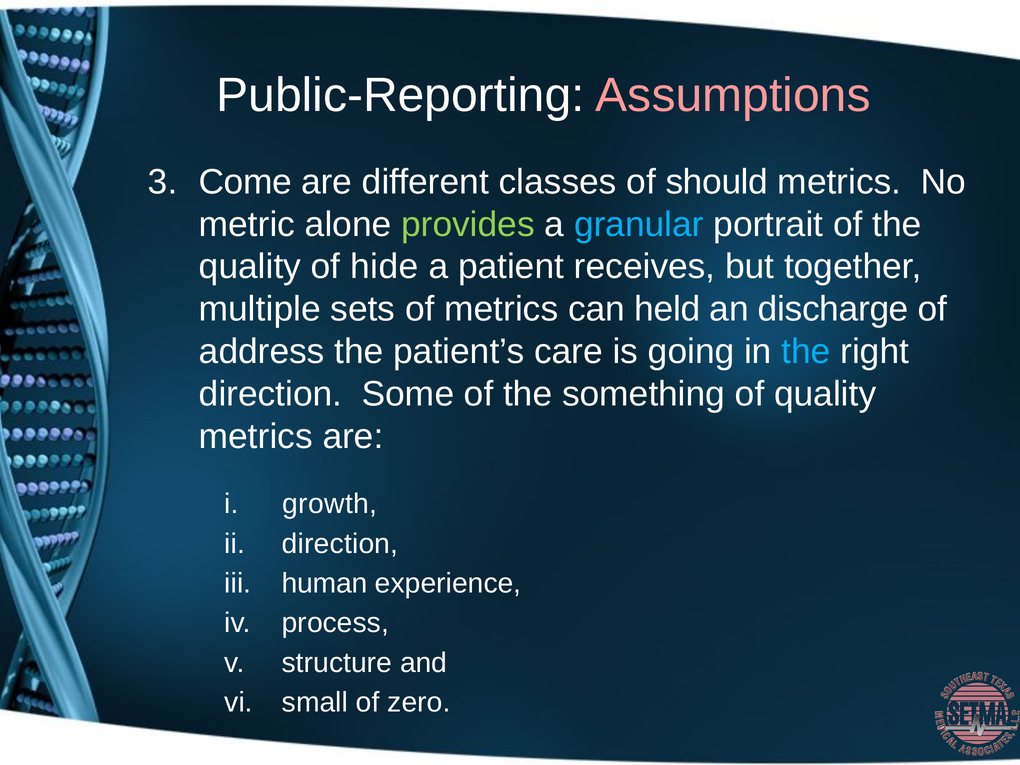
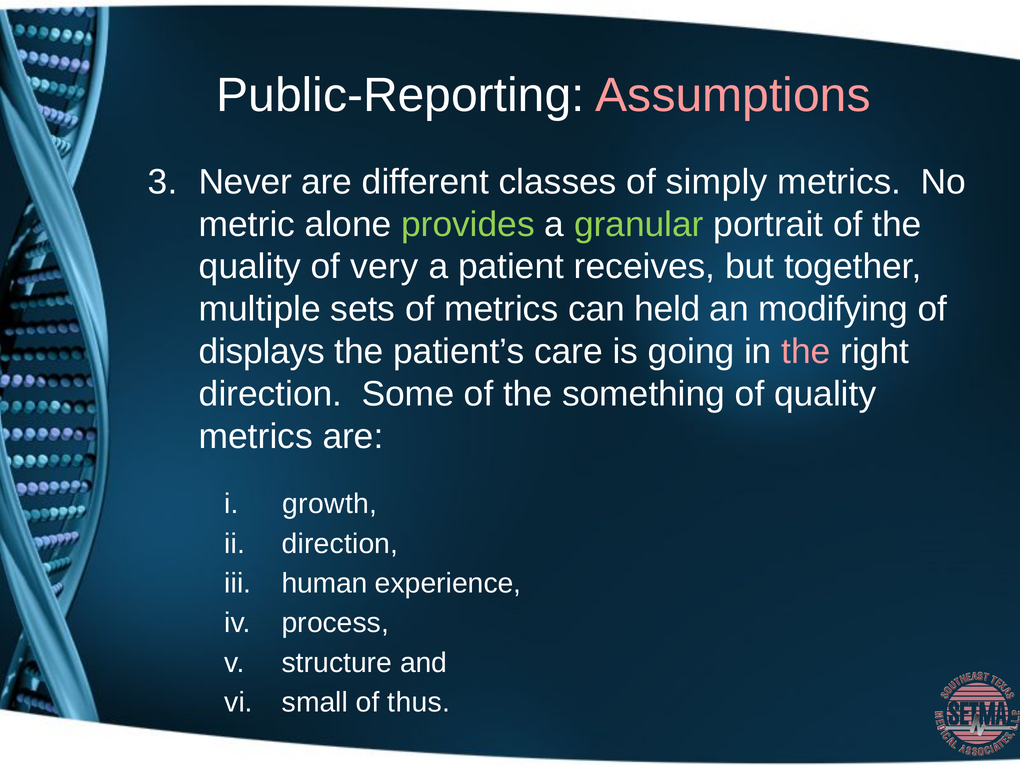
Come: Come -> Never
should: should -> simply
granular colour: light blue -> light green
hide: hide -> very
discharge: discharge -> modifying
address: address -> displays
the at (806, 352) colour: light blue -> pink
zero: zero -> thus
